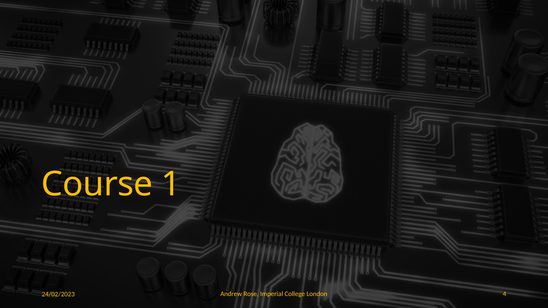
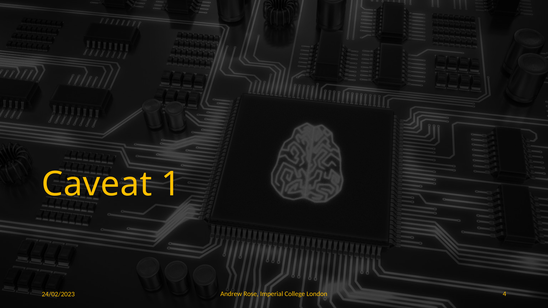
Course: Course -> Caveat
